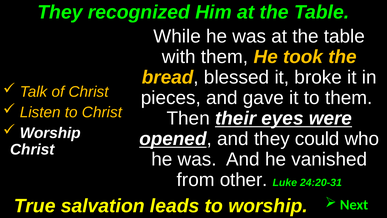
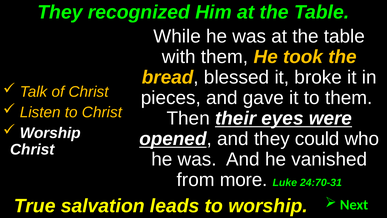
other: other -> more
24:20-31: 24:20-31 -> 24:70-31
